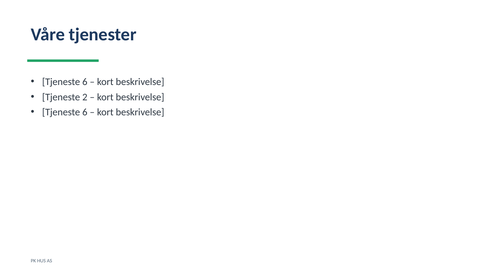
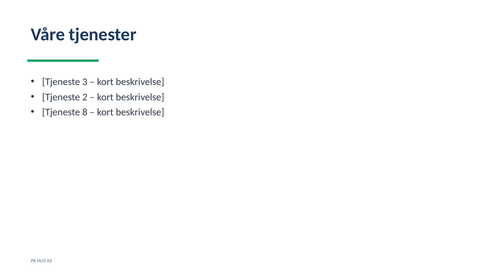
6 at (85, 82): 6 -> 3
6 at (85, 112): 6 -> 8
